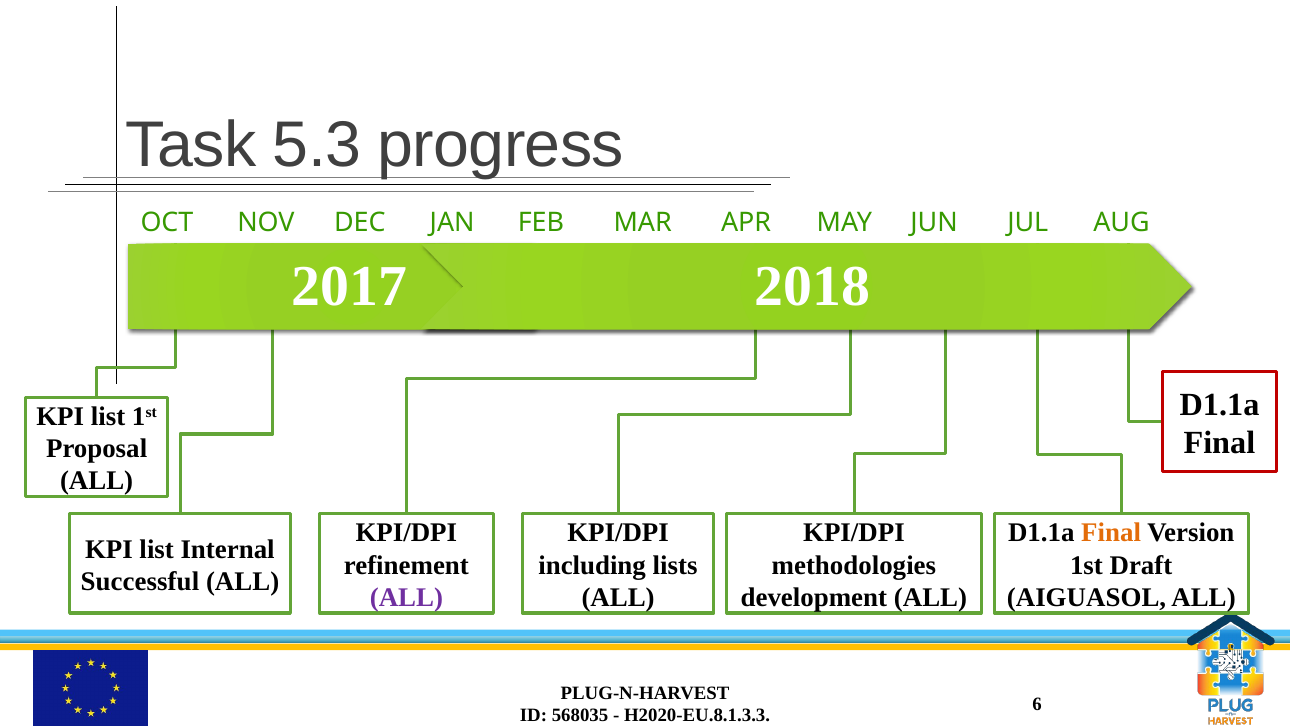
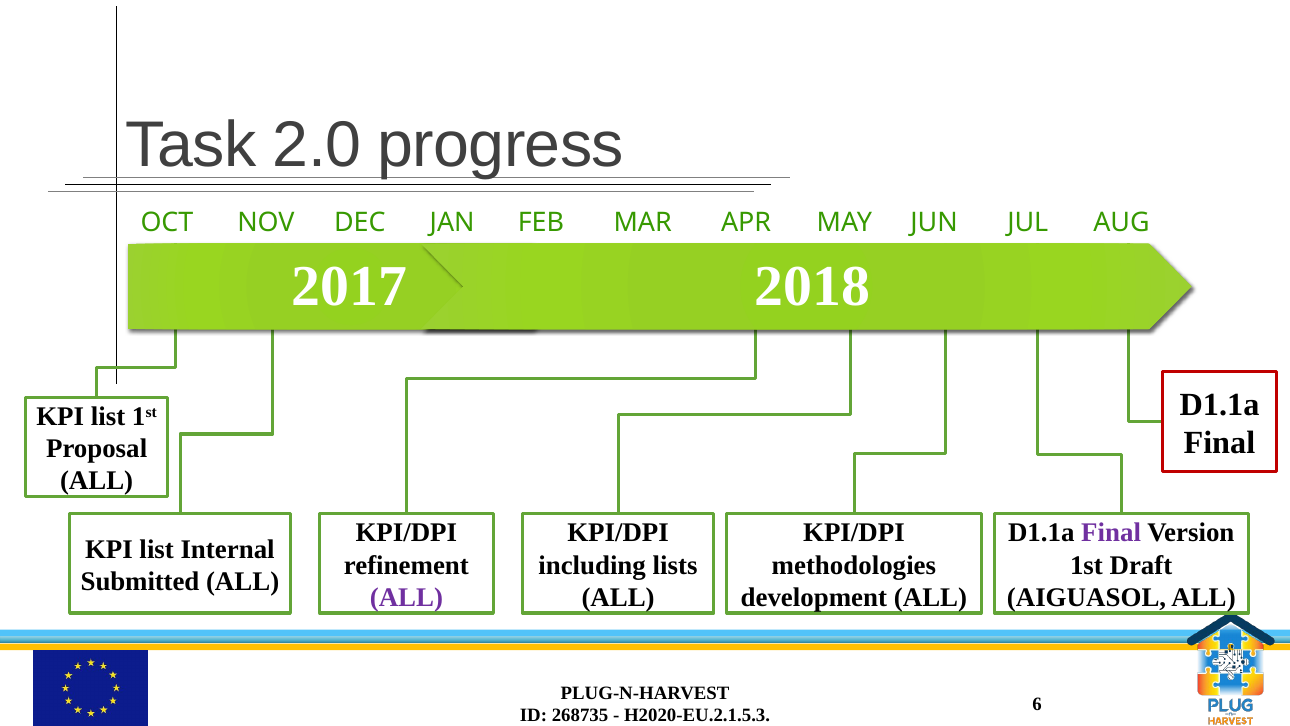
5.3: 5.3 -> 2.0
Final at (1111, 533) colour: orange -> purple
Successful: Successful -> Submitted
568035: 568035 -> 268735
H2020-EU.8.1.3.3: H2020-EU.8.1.3.3 -> H2020-EU.2.1.5.3
